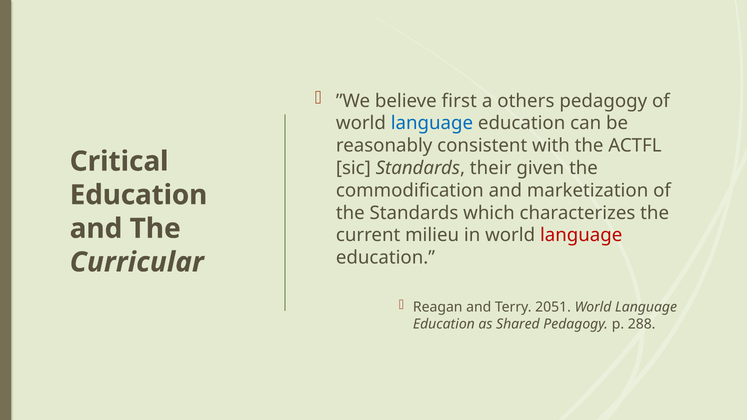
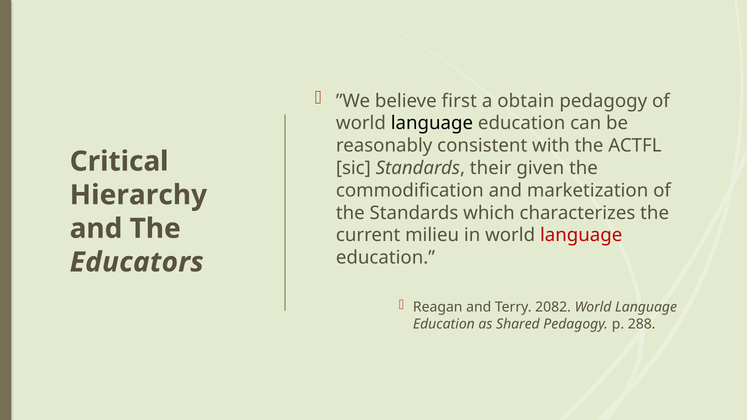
others: others -> obtain
language at (432, 123) colour: blue -> black
Education at (139, 195): Education -> Hierarchy
Curricular: Curricular -> Educators
2051: 2051 -> 2082
